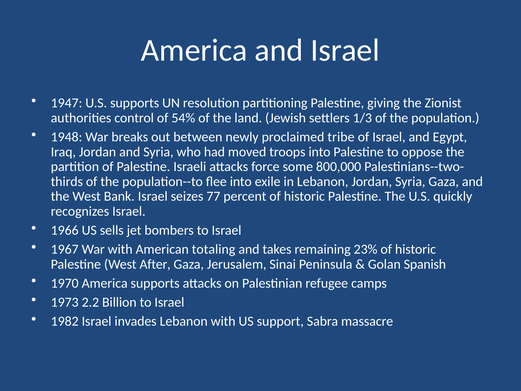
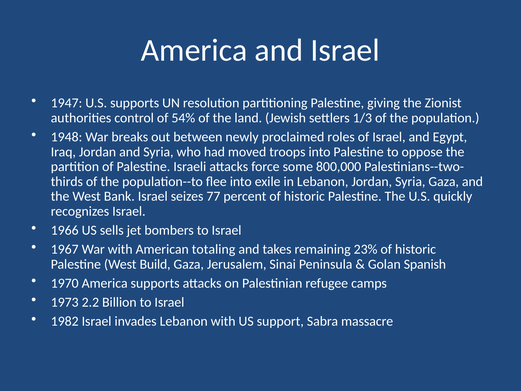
tribe: tribe -> roles
After: After -> Build
